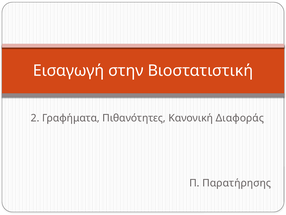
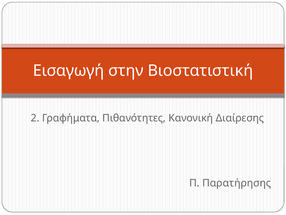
Διαφοράς: Διαφοράς -> Διαίρεσης
